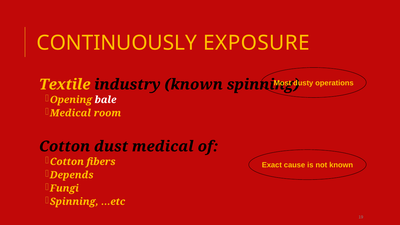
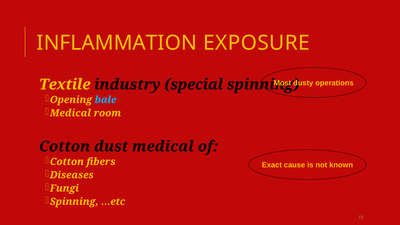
CONTINUOUSLY: CONTINUOUSLY -> INFLAMMATION
industry known: known -> special
bale colour: white -> light blue
Depends: Depends -> Diseases
